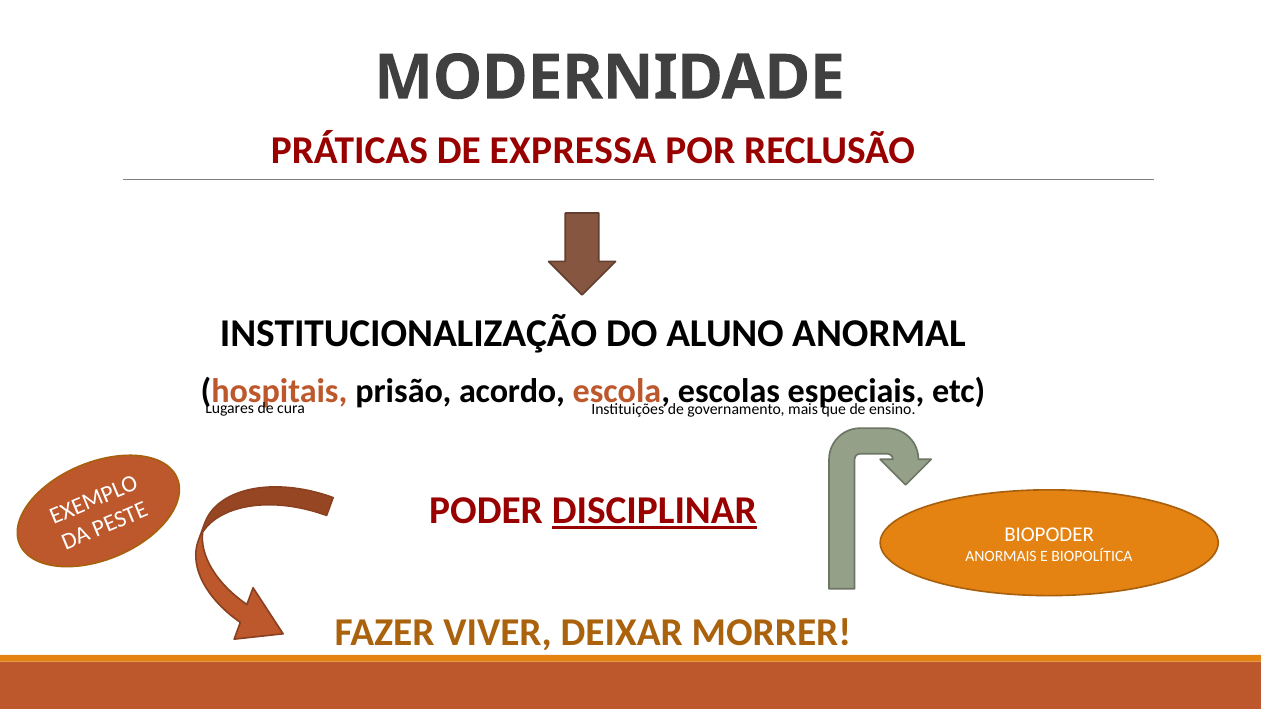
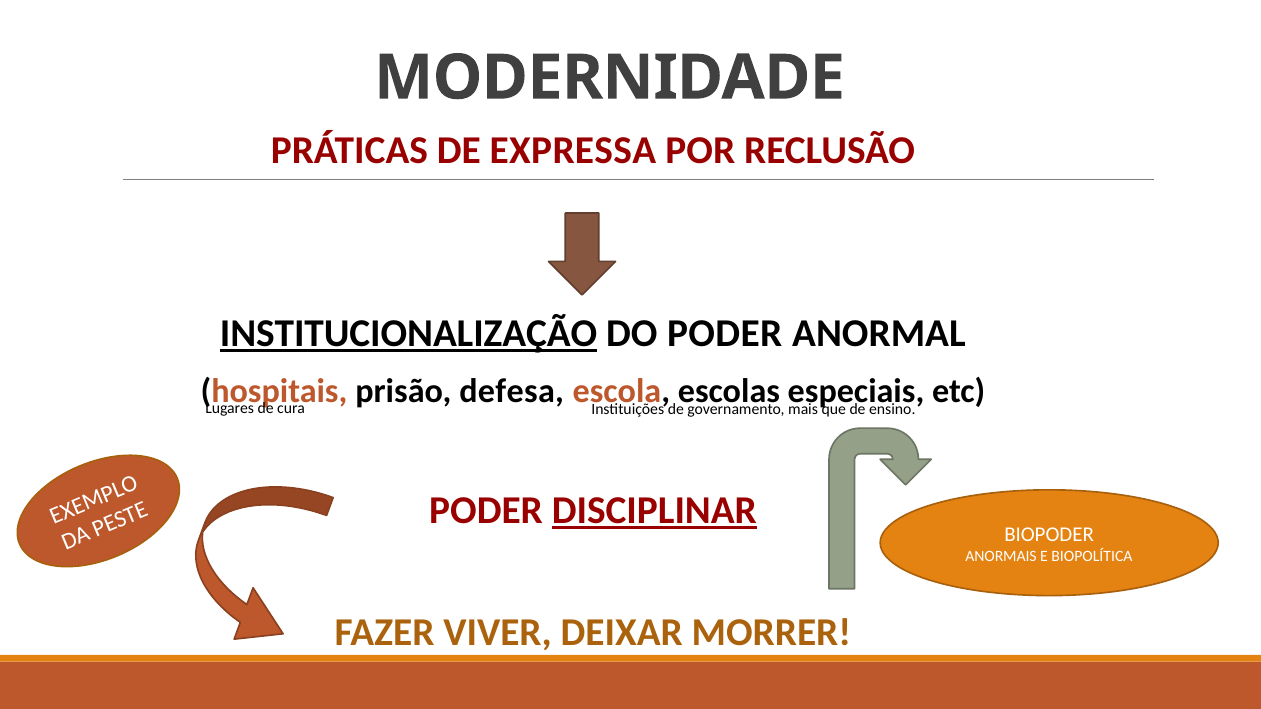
INSTITUCIONALIZAÇÃO underline: none -> present
DO ALUNO: ALUNO -> PODER
acordo: acordo -> defesa
